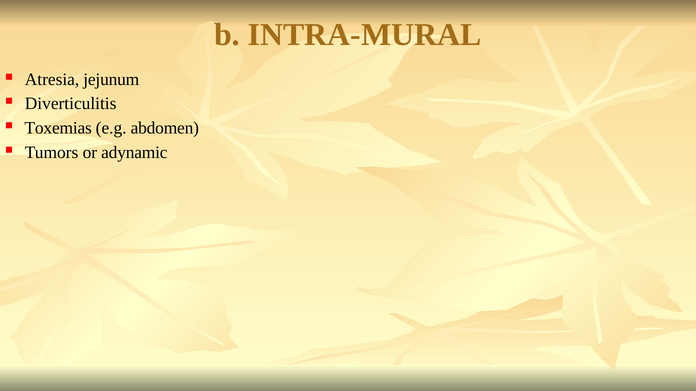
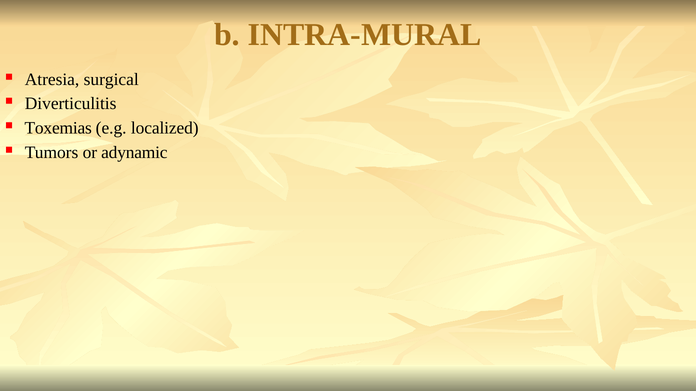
jejunum: jejunum -> surgical
abdomen: abdomen -> localized
